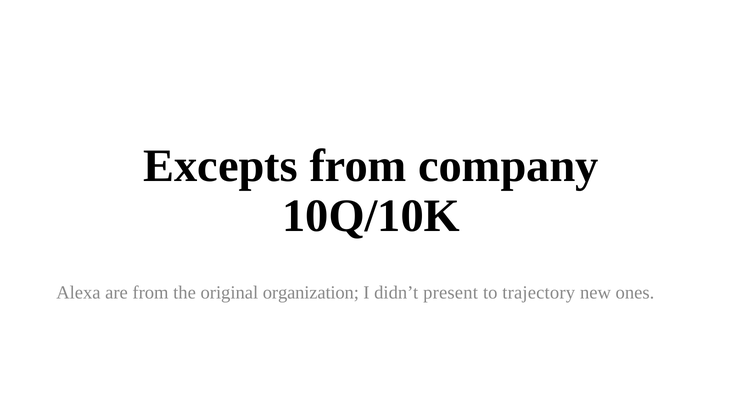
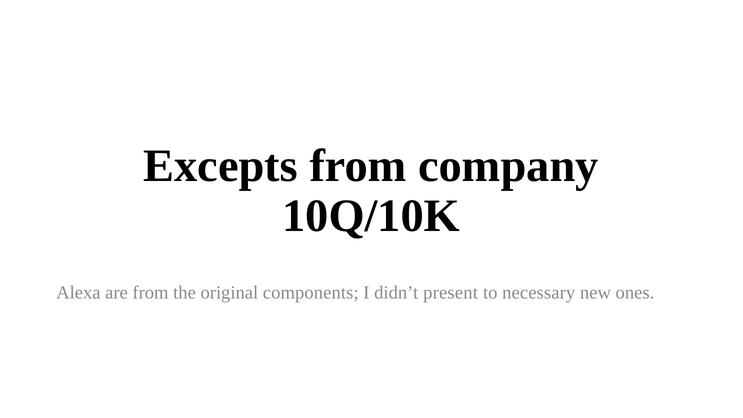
organization: organization -> components
trajectory: trajectory -> necessary
